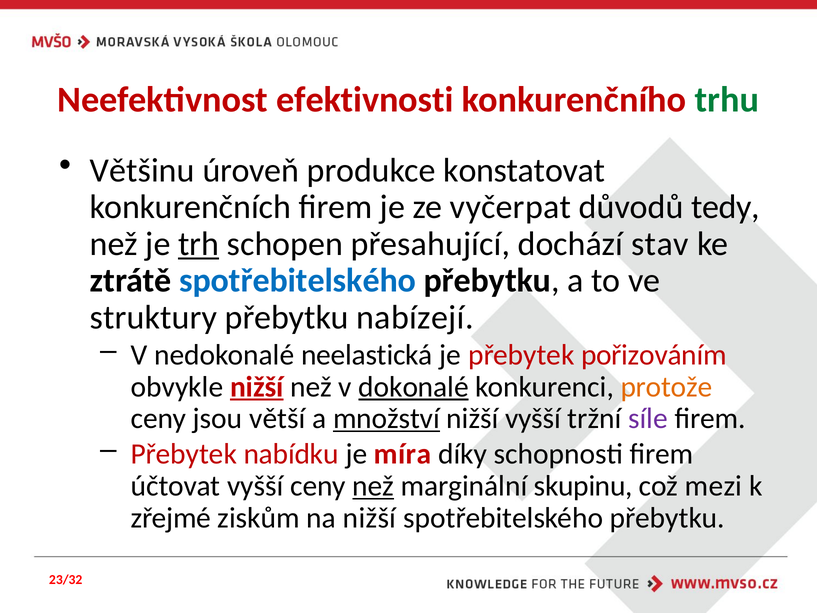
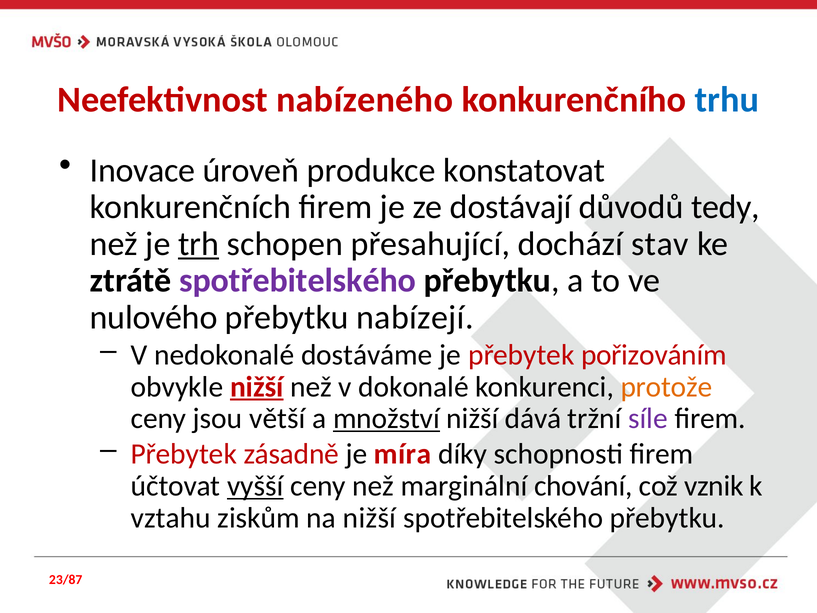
efektivnosti: efektivnosti -> nabízeného
trhu colour: green -> blue
Většinu: Většinu -> Inovace
vyčerpat: vyčerpat -> dostávají
spotřebitelského at (298, 281) colour: blue -> purple
struktury: struktury -> nulového
neelastická: neelastická -> dostáváme
dokonalé underline: present -> none
nižší vyšší: vyšší -> dává
nabídku: nabídku -> zásadně
vyšší at (255, 486) underline: none -> present
než at (373, 486) underline: present -> none
skupinu: skupinu -> chování
mezi: mezi -> vznik
zřejmé: zřejmé -> vztahu
23/32: 23/32 -> 23/87
